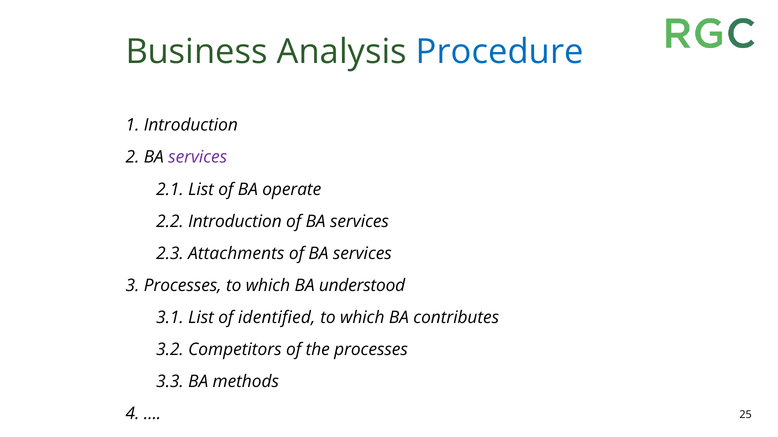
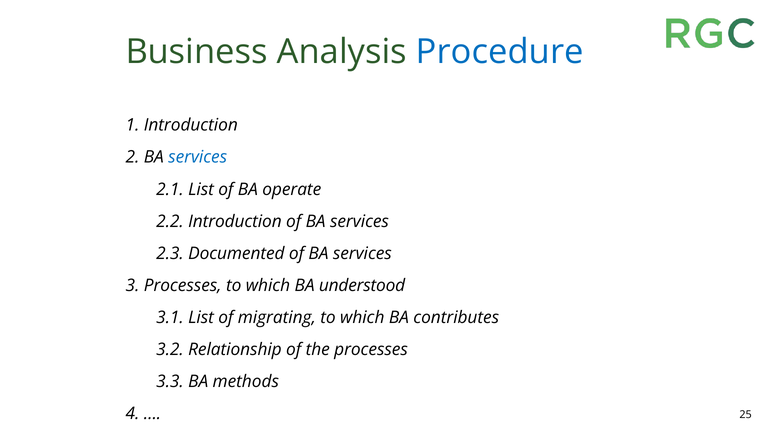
services at (198, 158) colour: purple -> blue
Attachments: Attachments -> Documented
identified: identified -> migrating
Competitors: Competitors -> Relationship
